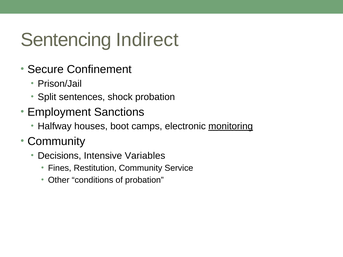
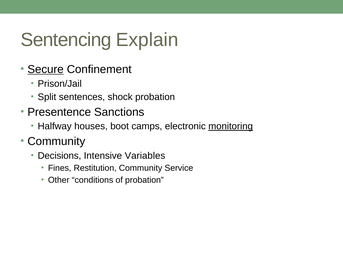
Indirect: Indirect -> Explain
Secure underline: none -> present
Employment: Employment -> Presentence
